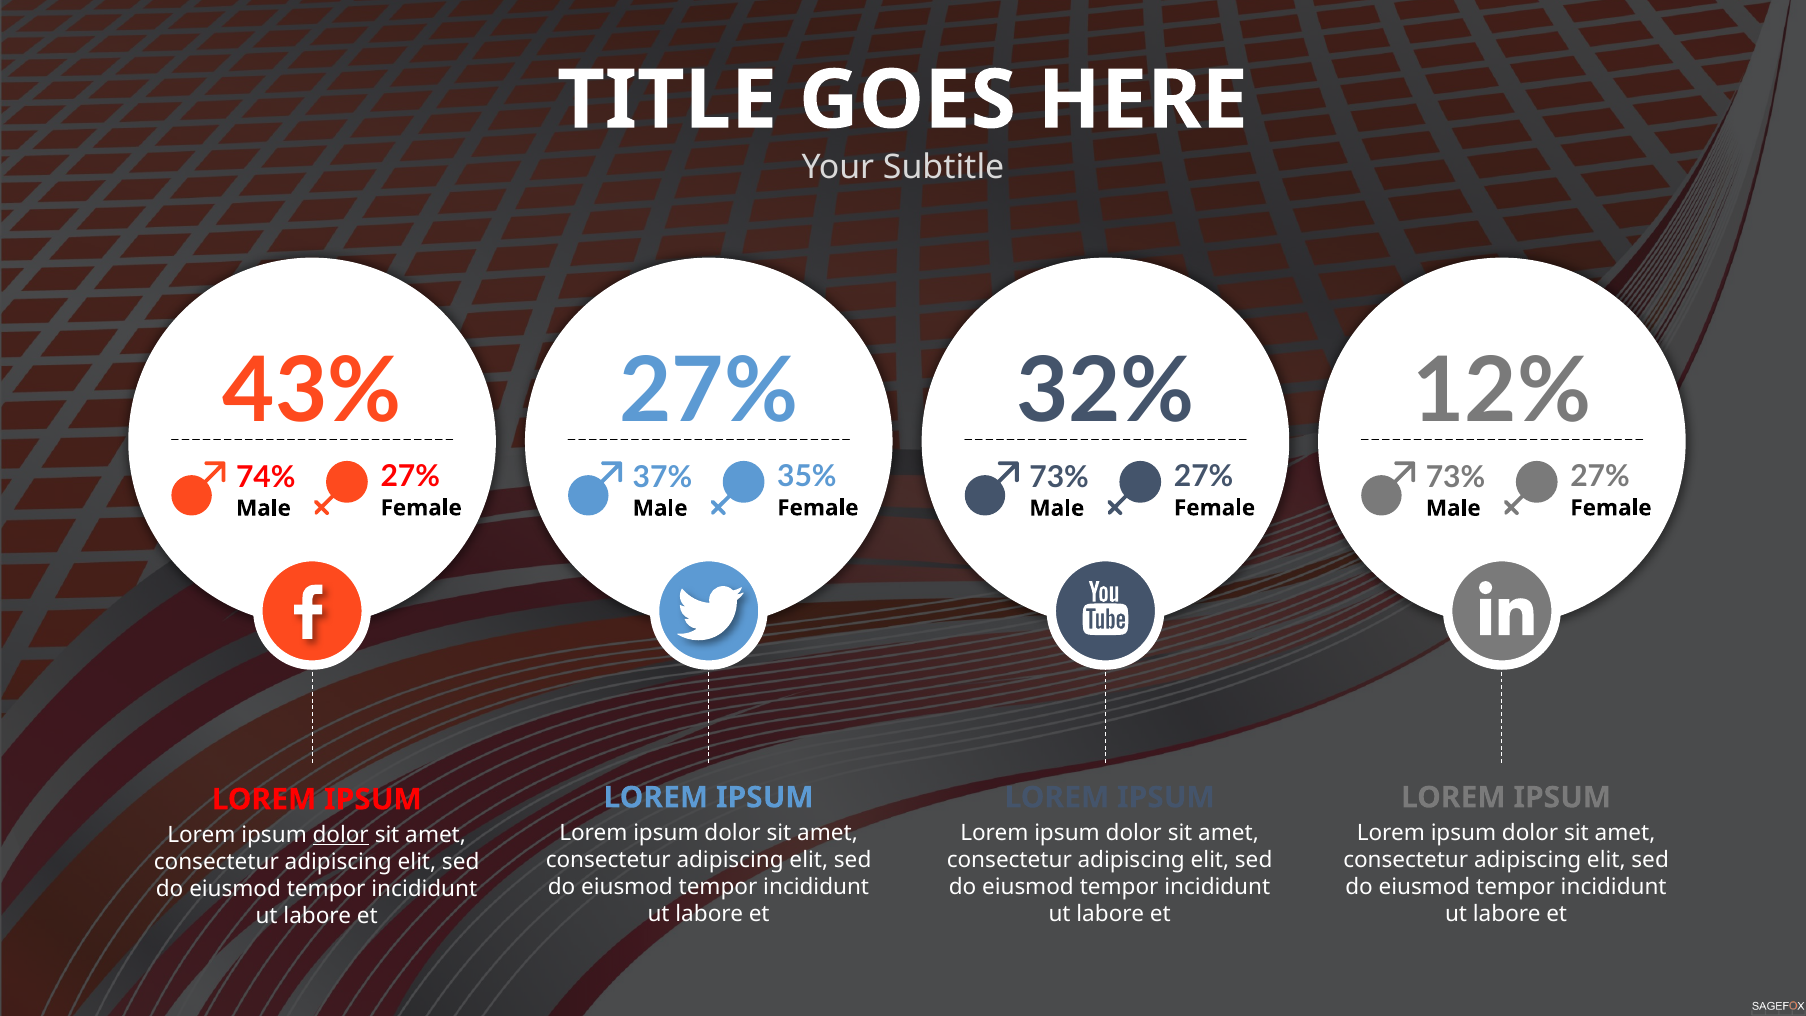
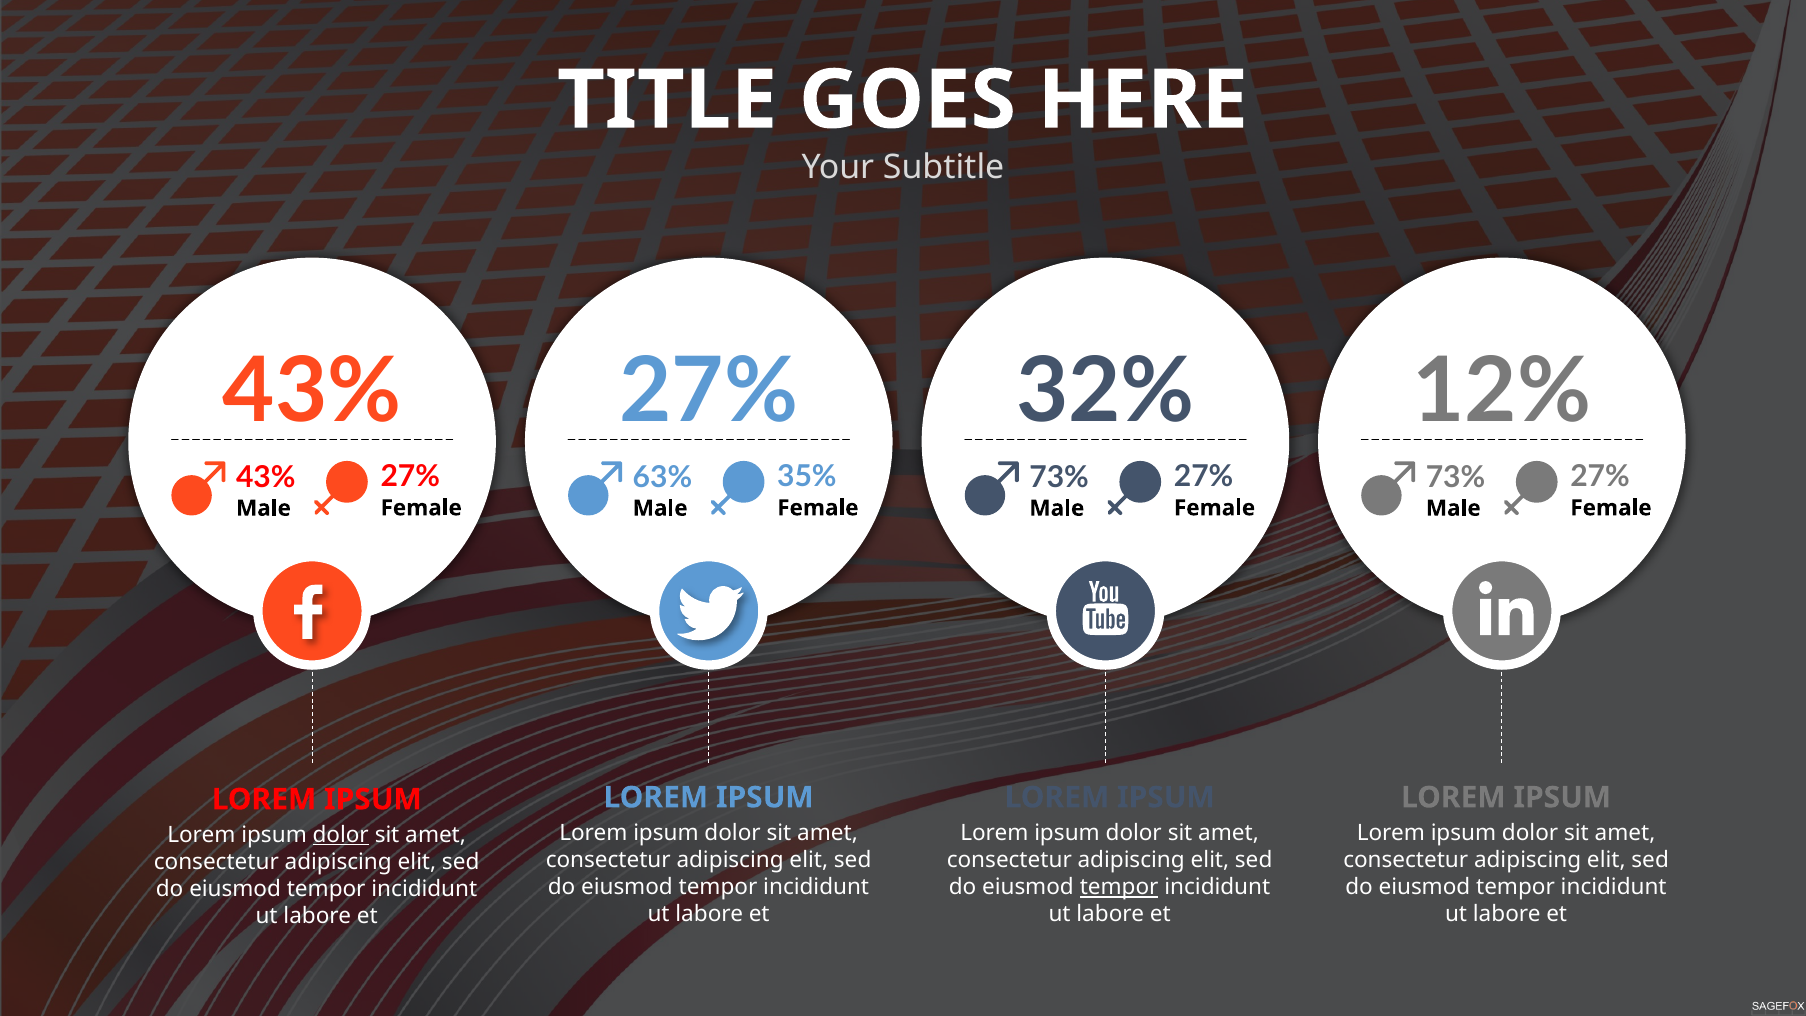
74% at (266, 477): 74% -> 43%
37%: 37% -> 63%
tempor at (1119, 887) underline: none -> present
